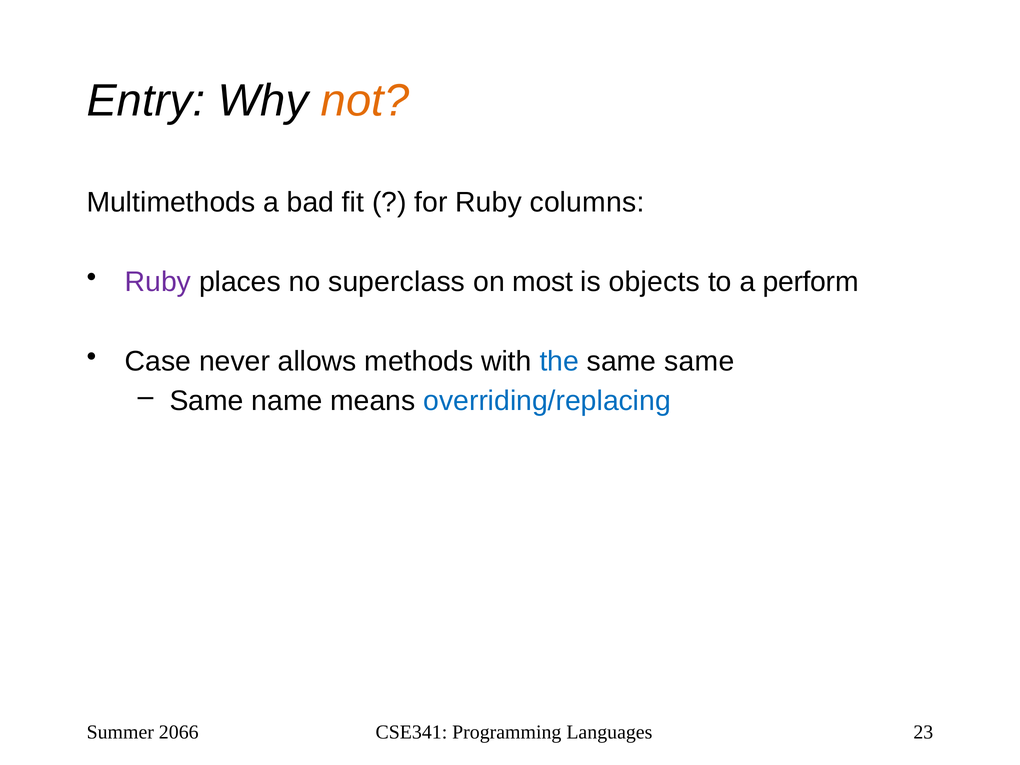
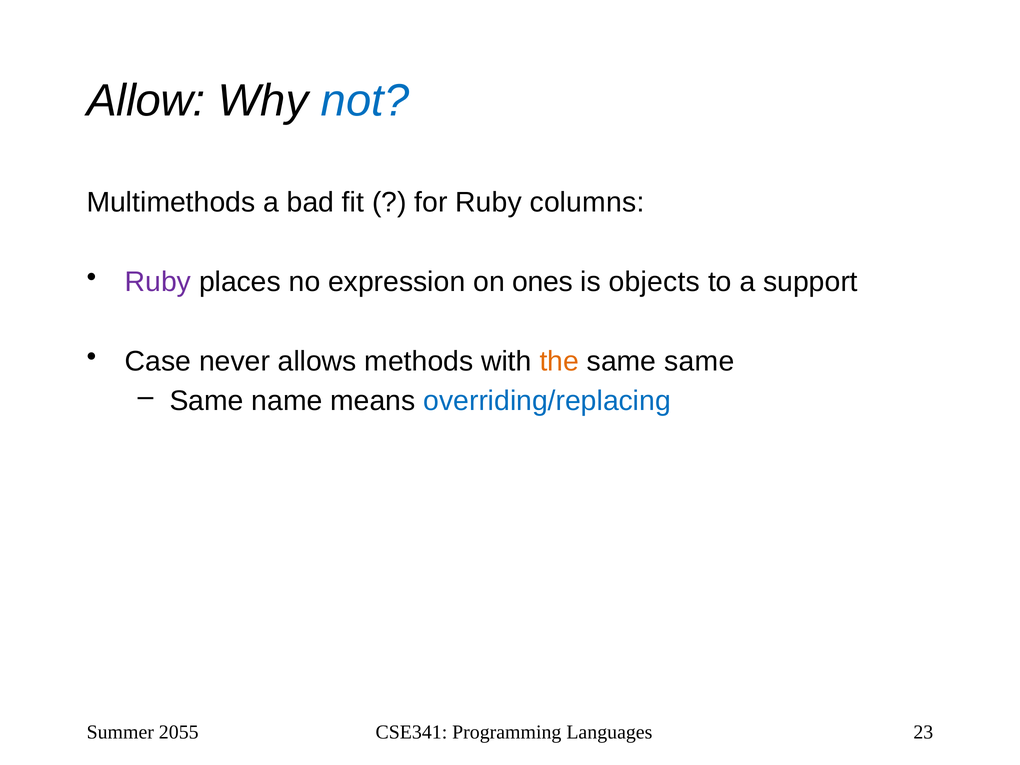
Entry: Entry -> Allow
not colour: orange -> blue
superclass: superclass -> expression
most: most -> ones
perform: perform -> support
the colour: blue -> orange
2066: 2066 -> 2055
